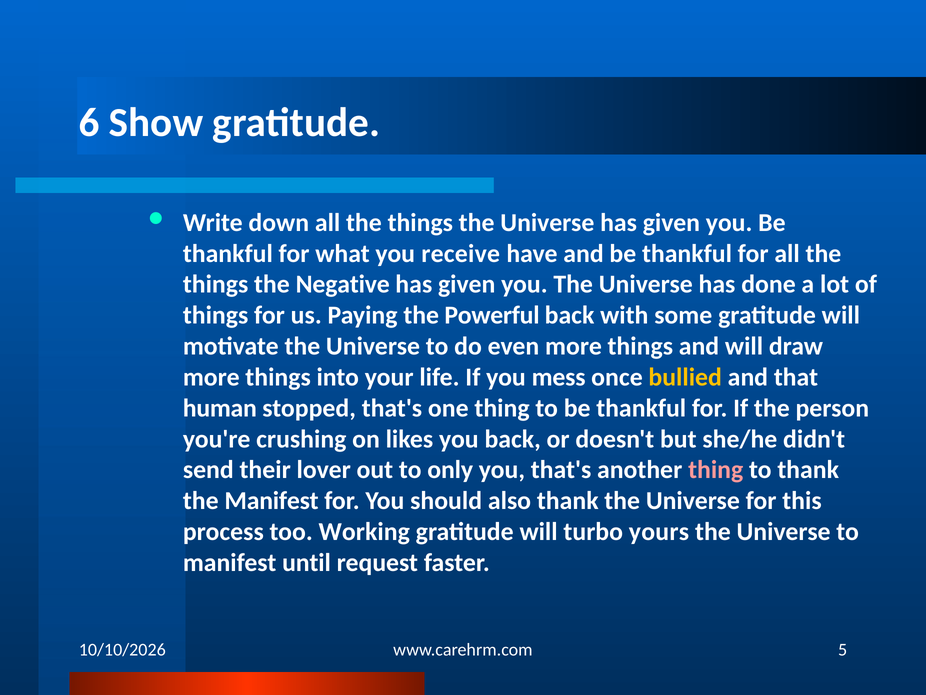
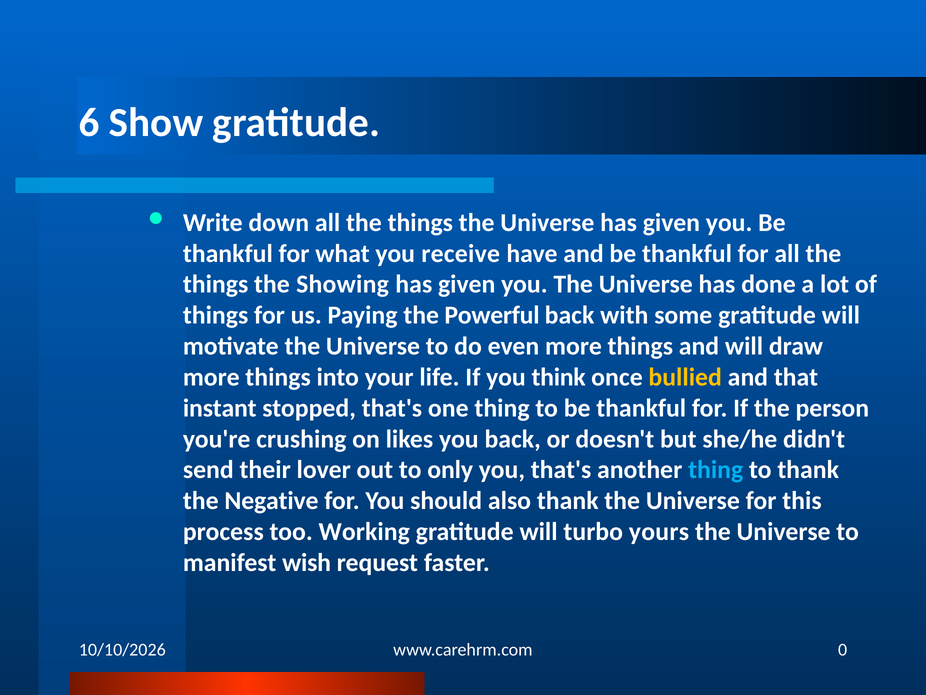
Negative: Negative -> Showing
mess: mess -> think
human: human -> instant
thing at (716, 470) colour: pink -> light blue
the Manifest: Manifest -> Negative
until: until -> wish
5: 5 -> 0
